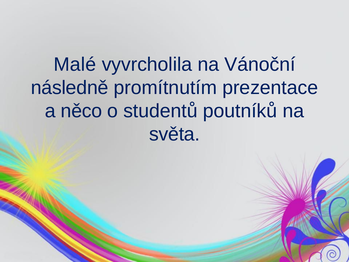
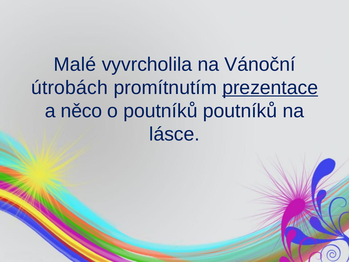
následně: následně -> útrobách
prezentace underline: none -> present
o studentů: studentů -> poutníků
světa: světa -> lásce
